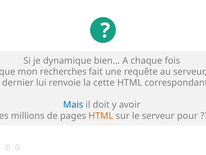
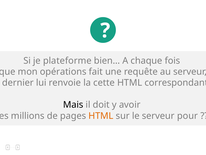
dynamique: dynamique -> plateforme
recherches: recherches -> opérations
Mais colour: blue -> black
